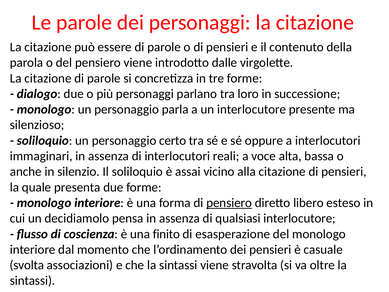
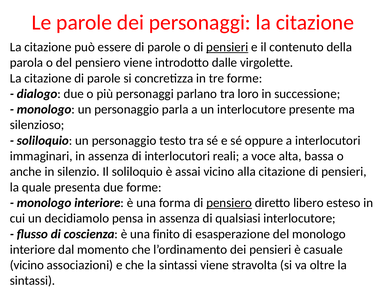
pensieri at (227, 47) underline: none -> present
certo: certo -> testo
svolta at (27, 265): svolta -> vicino
